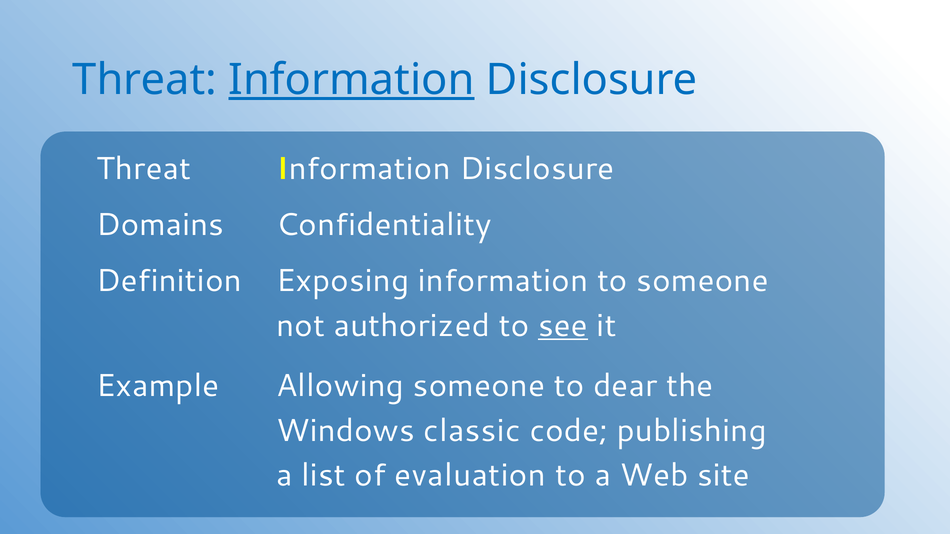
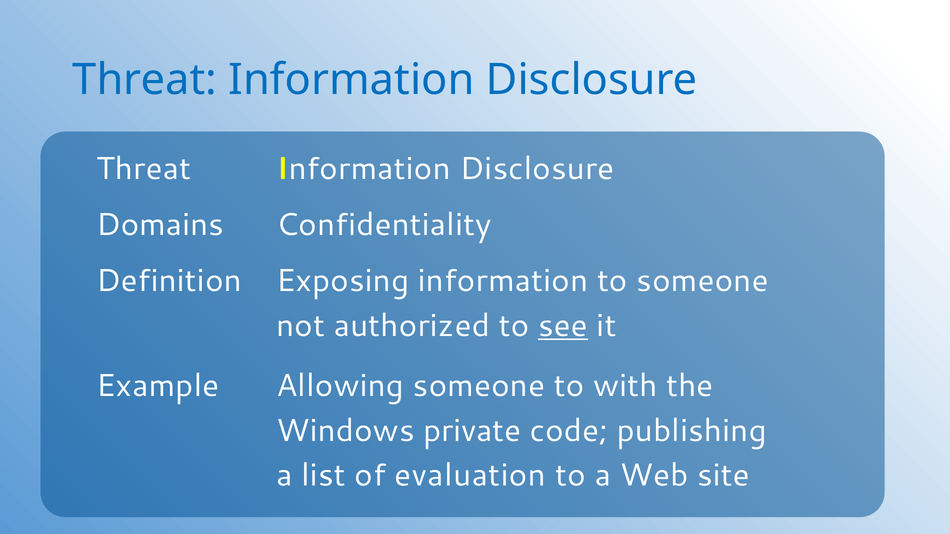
Information at (351, 80) underline: present -> none
dear: dear -> with
classic: classic -> private
